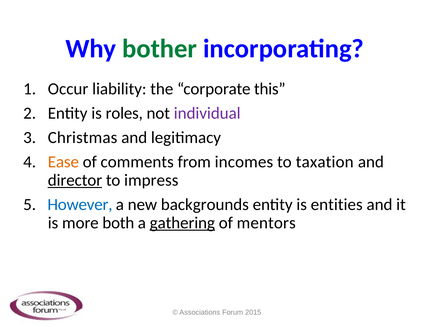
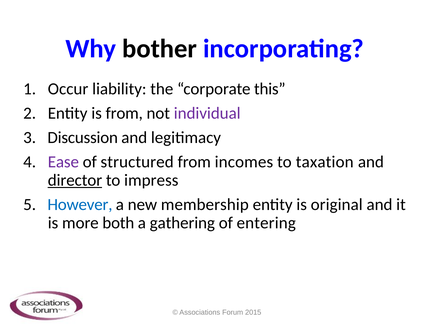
bother colour: green -> black
is roles: roles -> from
Christmas: Christmas -> Discussion
Ease colour: orange -> purple
comments: comments -> structured
backgrounds: backgrounds -> membership
entities: entities -> original
gathering underline: present -> none
mentors: mentors -> entering
